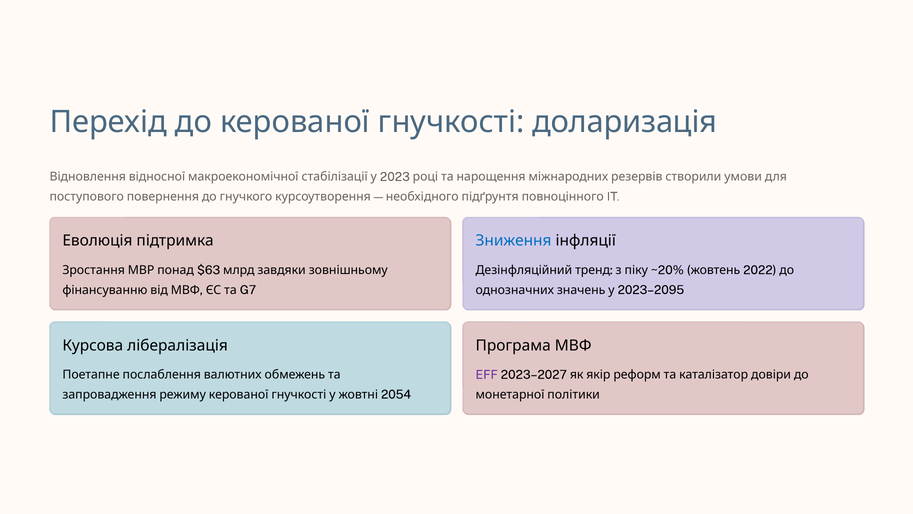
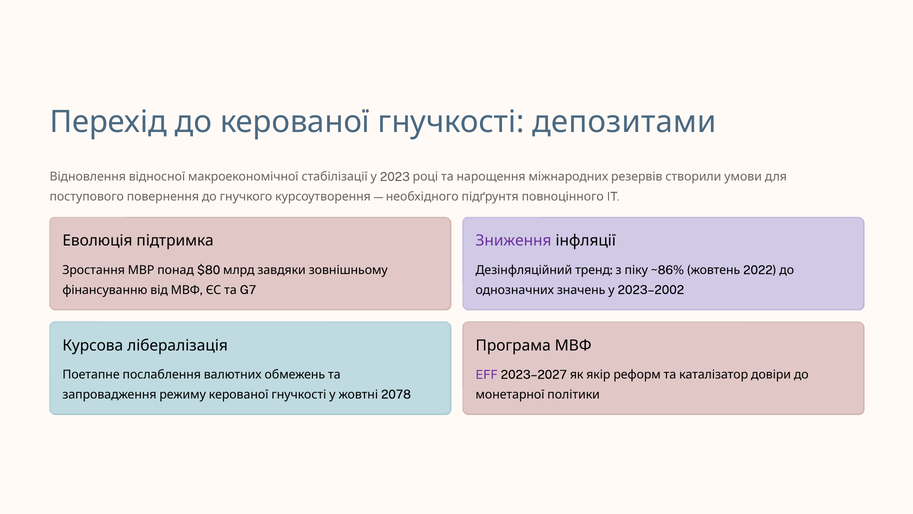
доларизація: доларизація -> депозитами
Зниження colour: blue -> purple
$63: $63 -> $80
~20%: ~20% -> ~86%
2023–2095: 2023–2095 -> 2023–2002
2054: 2054 -> 2078
